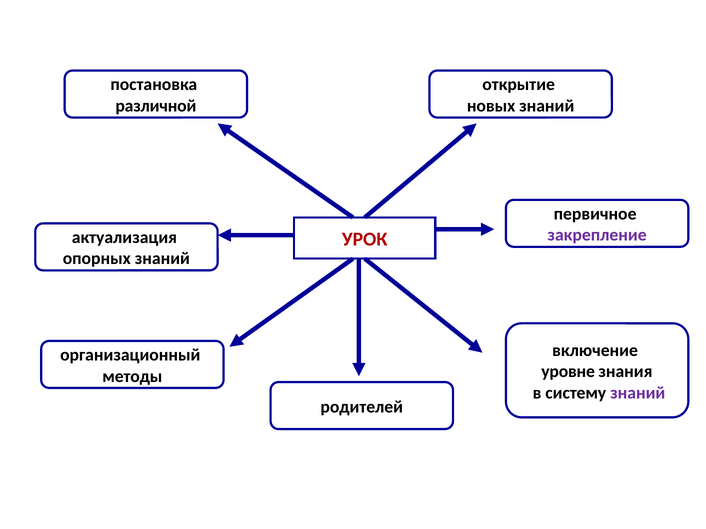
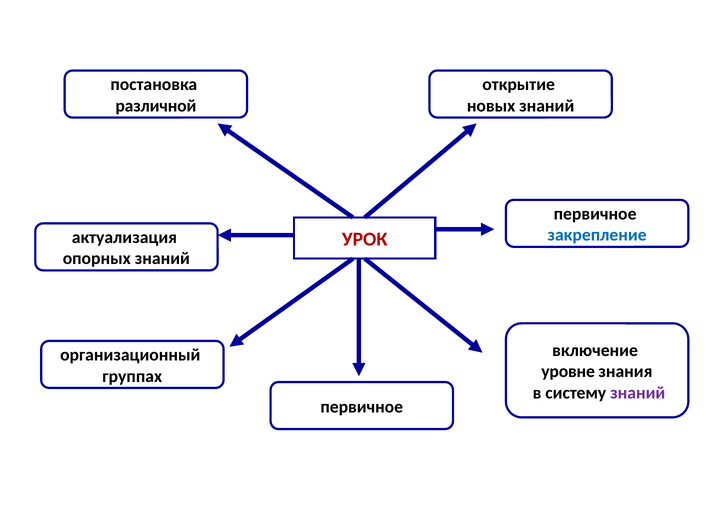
закрепление colour: purple -> blue
методы: методы -> группах
родителей at (362, 407): родителей -> первичное
